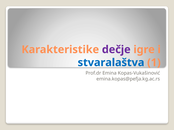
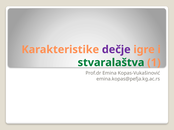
stvaralaštva colour: blue -> green
